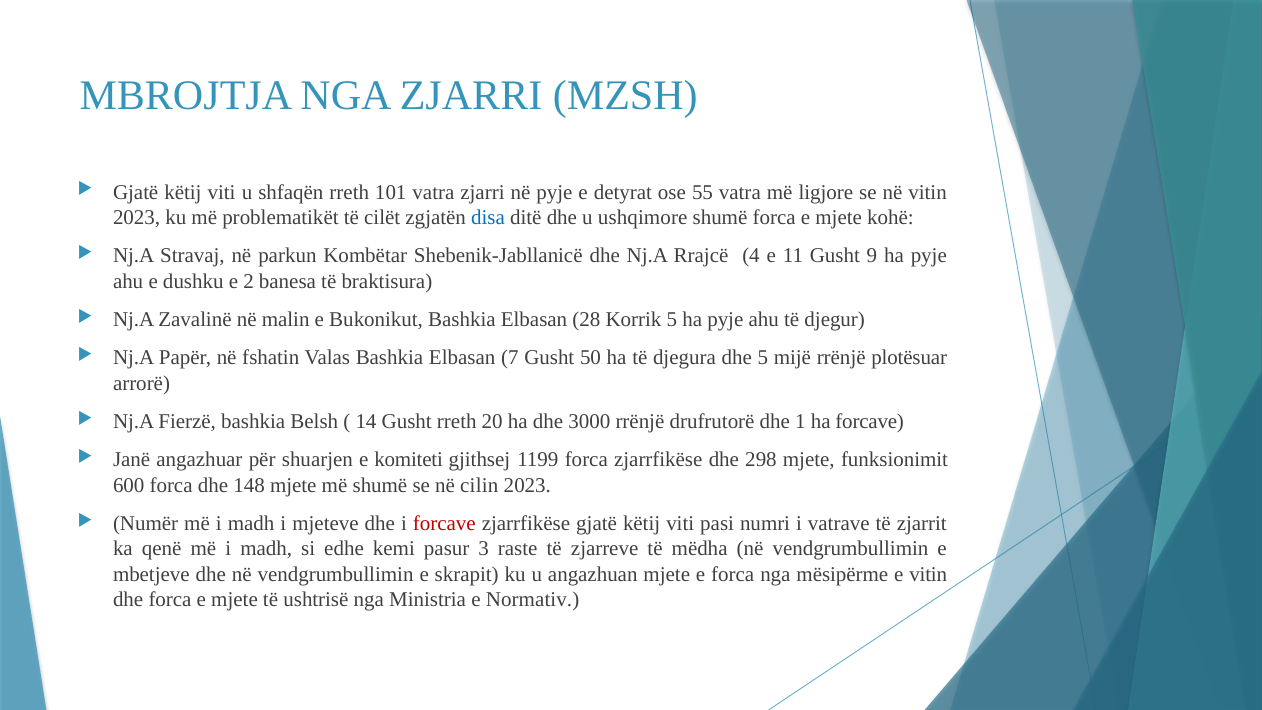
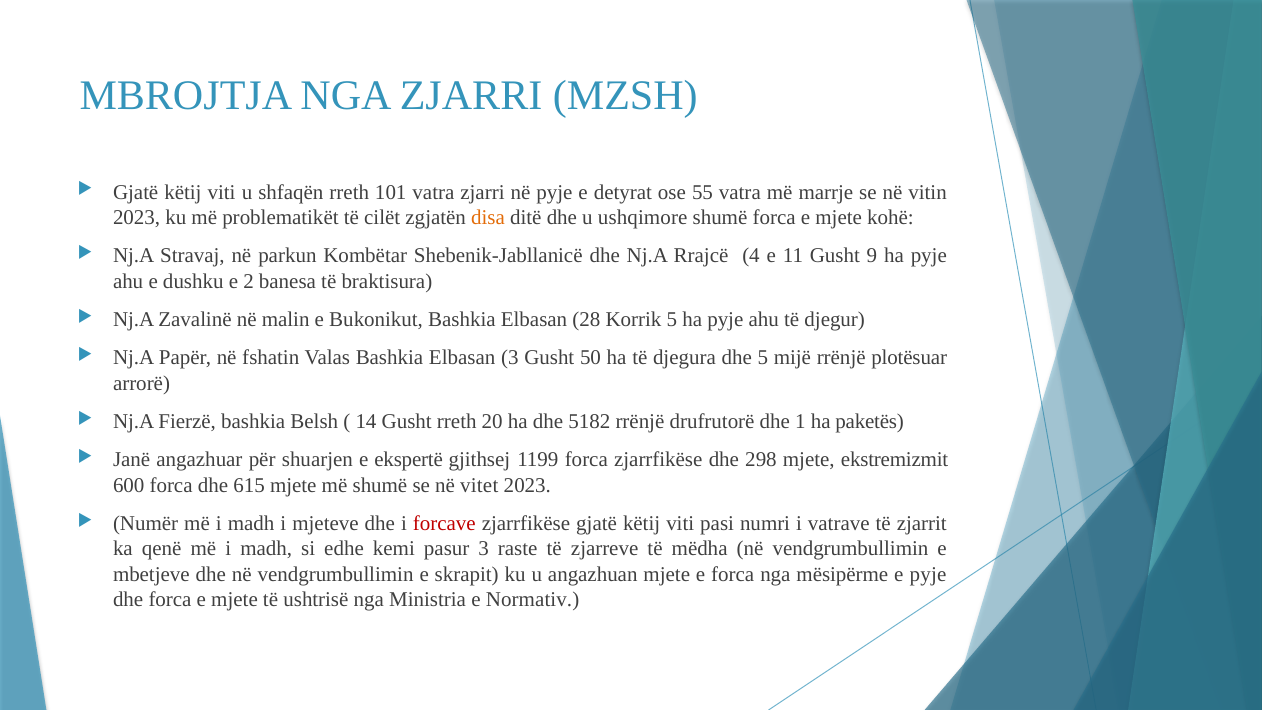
ligjore: ligjore -> marrje
disa colour: blue -> orange
Elbasan 7: 7 -> 3
3000: 3000 -> 5182
ha forcave: forcave -> paketës
komiteti: komiteti -> ekspertë
funksionimit: funksionimit -> ekstremizmit
148: 148 -> 615
cilin: cilin -> vitet
e vitin: vitin -> pyje
